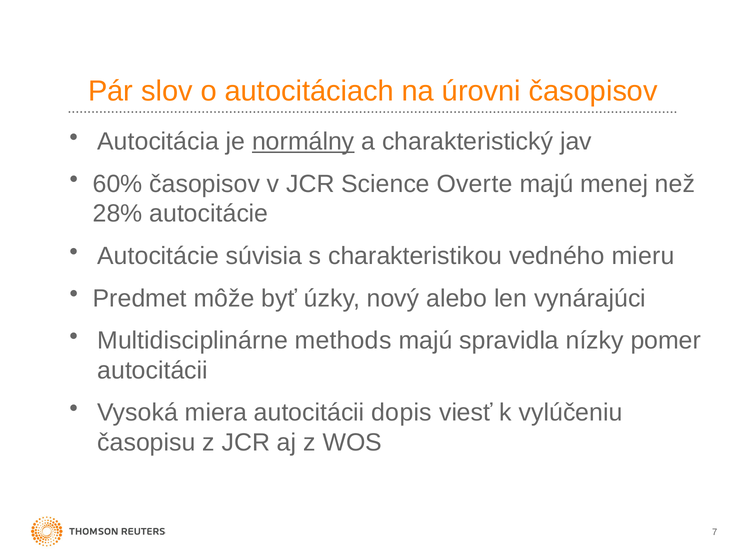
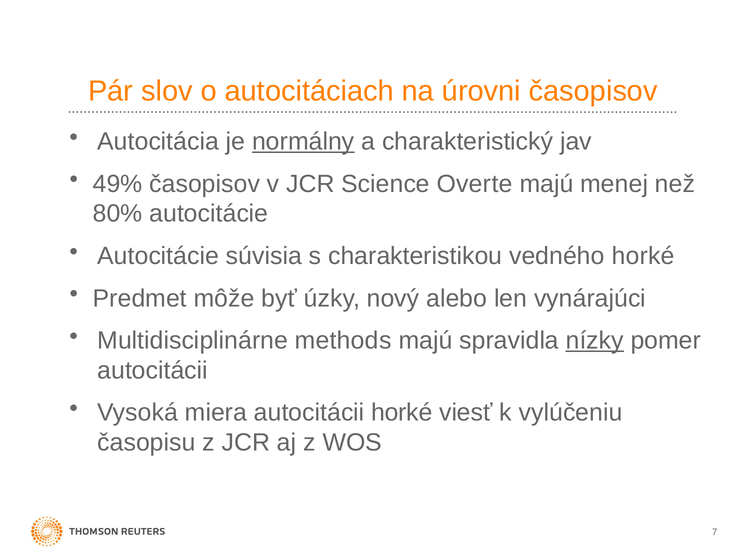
60%: 60% -> 49%
28%: 28% -> 80%
vedného mieru: mieru -> horké
nízky underline: none -> present
autocitácii dopis: dopis -> horké
